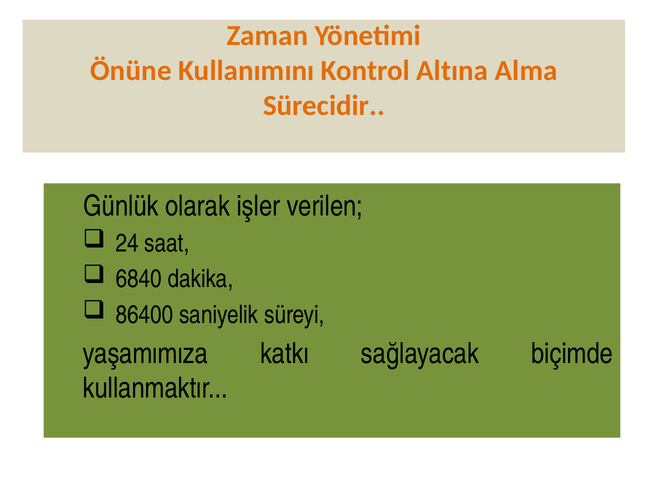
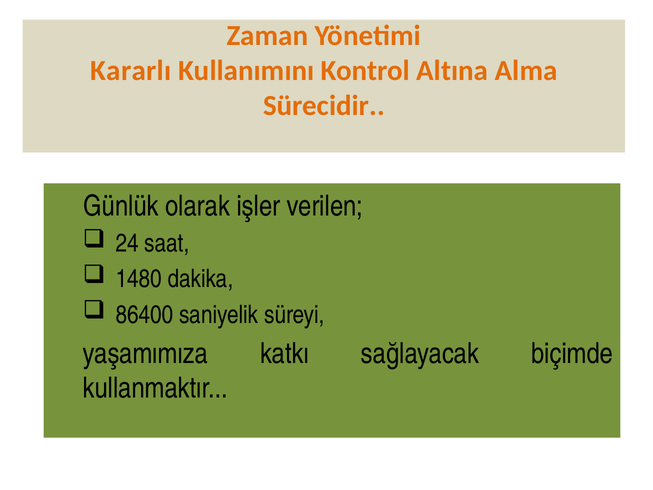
Önüne: Önüne -> Kararlı
6840: 6840 -> 1480
